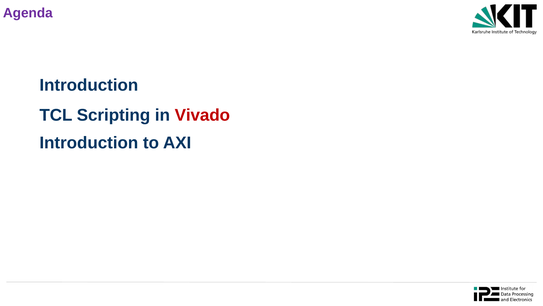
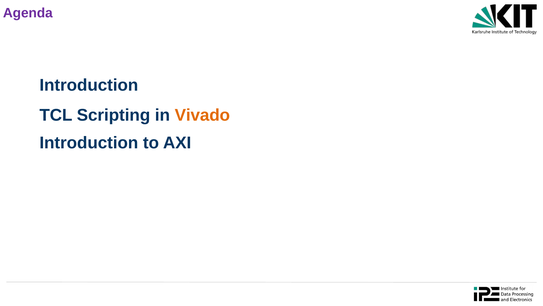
Vivado colour: red -> orange
